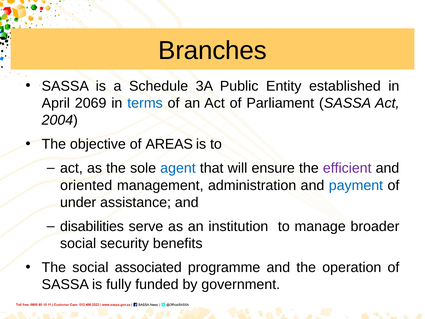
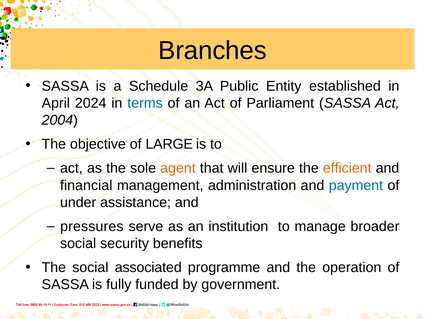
2069: 2069 -> 2024
AREAS: AREAS -> LARGE
agent colour: blue -> orange
efficient colour: purple -> orange
oriented: oriented -> financial
disabilities: disabilities -> pressures
